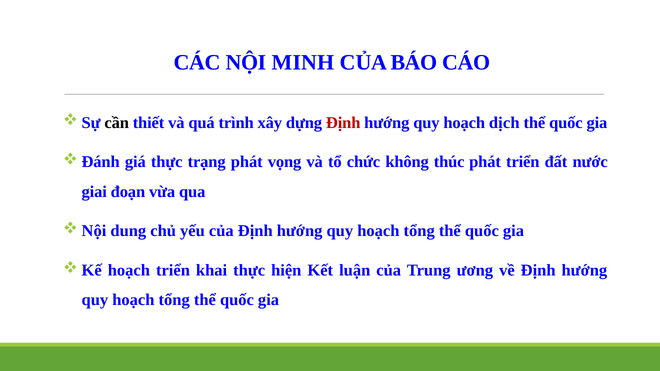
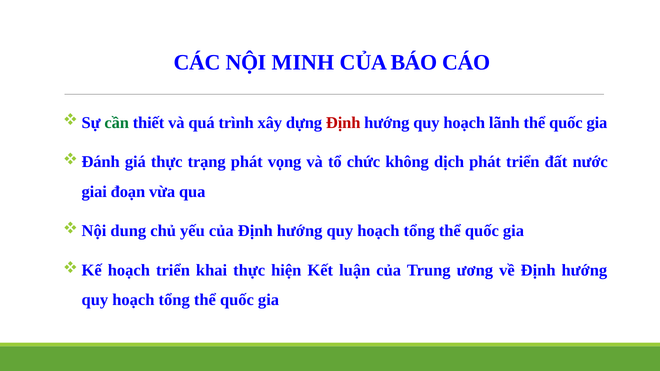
cần colour: black -> green
dịch: dịch -> lãnh
thúc: thúc -> dịch
